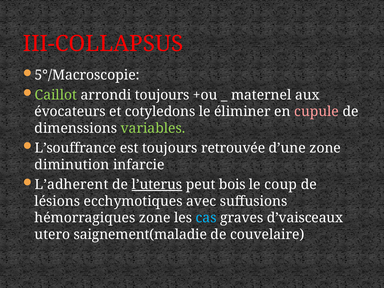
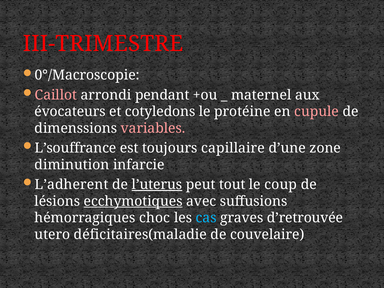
III-COLLAPSUS: III-COLLAPSUS -> III-TRIMESTRE
5°/Macroscopie: 5°/Macroscopie -> 0°/Macroscopie
Caillot colour: light green -> pink
arrondi toujours: toujours -> pendant
éliminer: éliminer -> protéine
variables colour: light green -> pink
retrouvée: retrouvée -> capillaire
bois: bois -> tout
ecchymotiques underline: none -> present
hémorragiques zone: zone -> choc
d’vaisceaux: d’vaisceaux -> d’retrouvée
saignement(maladie: saignement(maladie -> déficitaires(maladie
